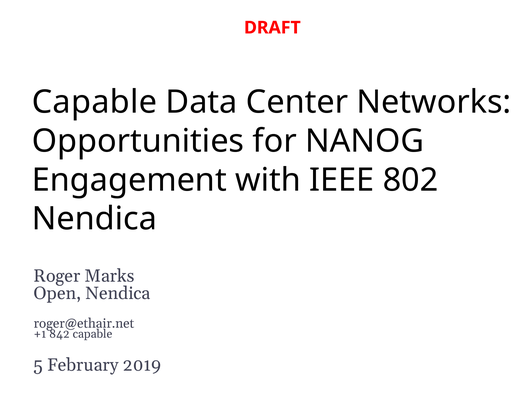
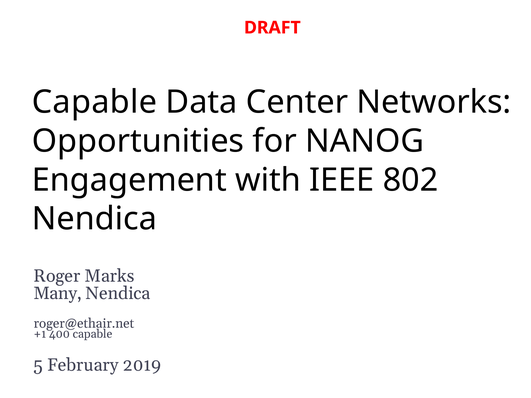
Open: Open -> Many
842: 842 -> 400
